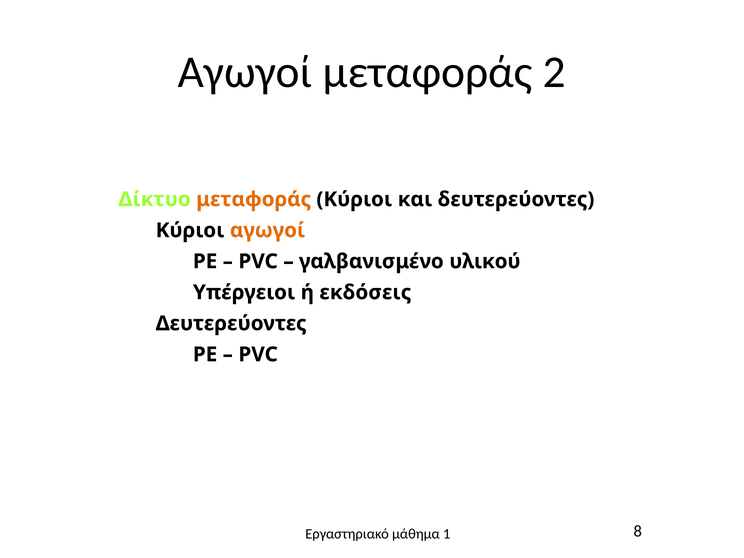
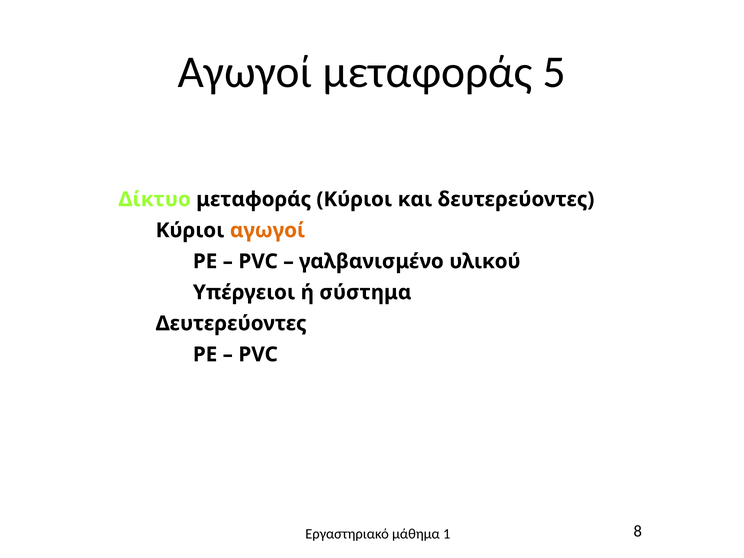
2: 2 -> 5
μεταφοράς at (254, 199) colour: orange -> black
εκδόσεις: εκδόσεις -> σύστημα
